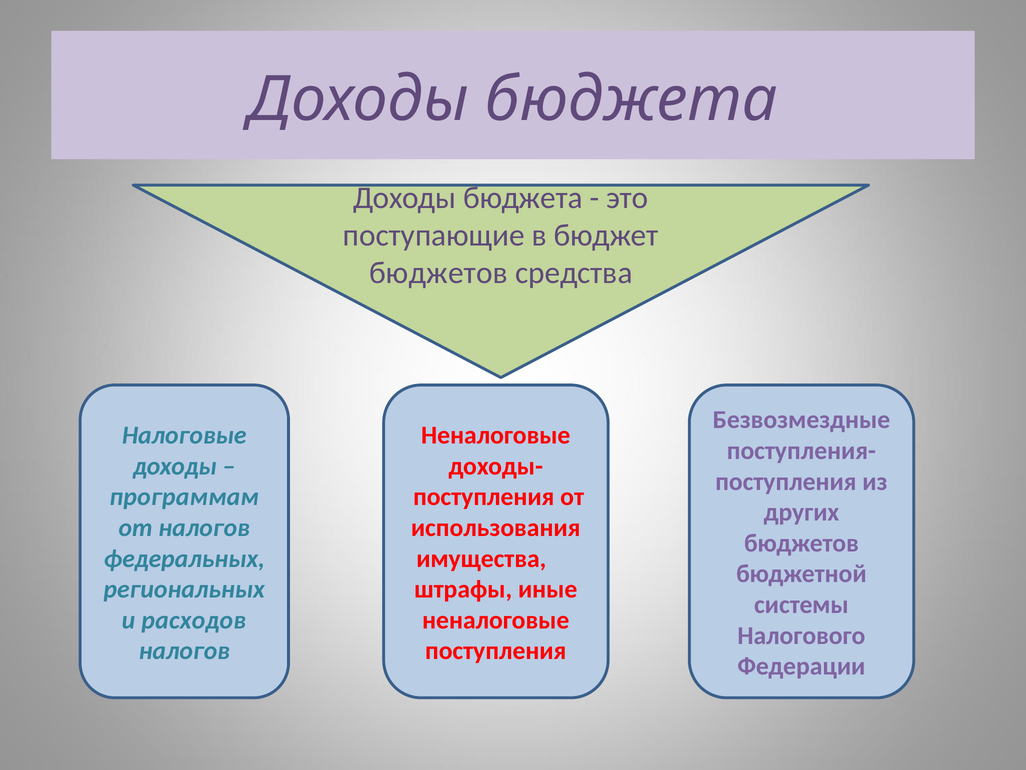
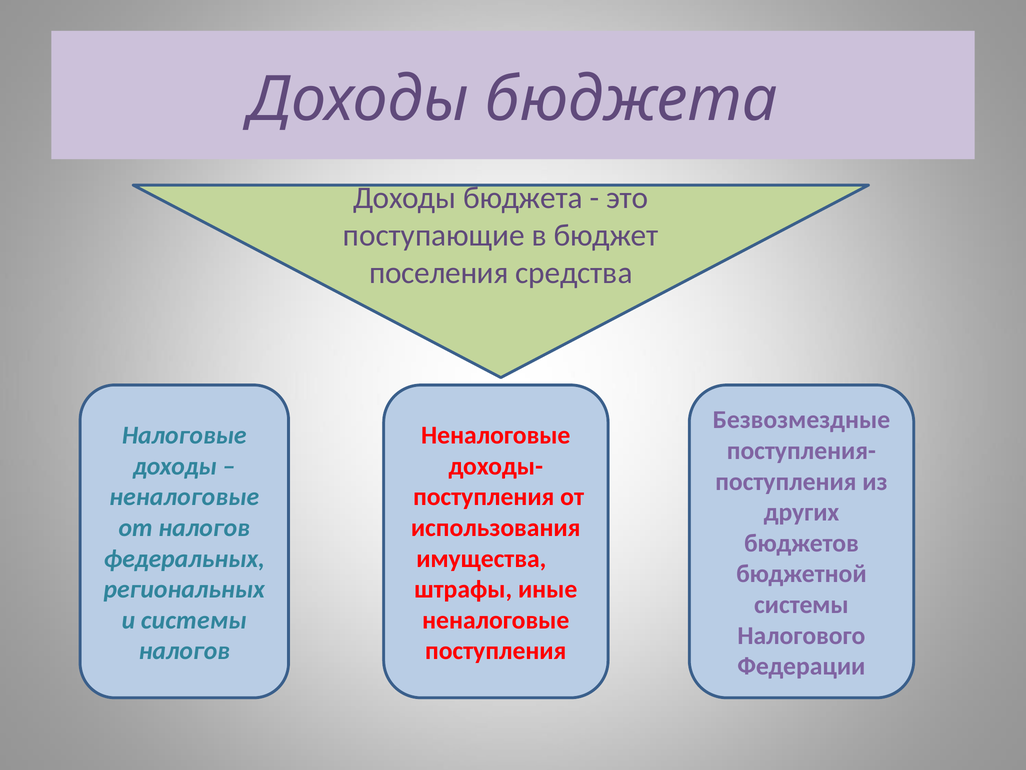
бюджетов at (439, 273): бюджетов -> поселения
программам at (184, 497): программам -> неналоговые
и расходов: расходов -> системы
